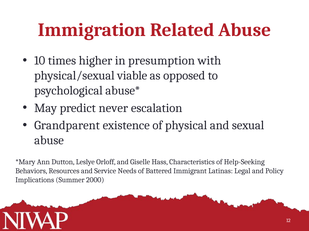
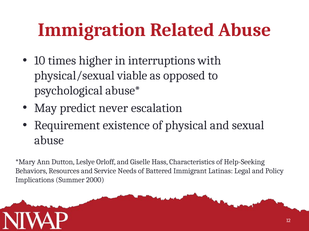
presumption: presumption -> interruptions
Grandparent: Grandparent -> Requirement
